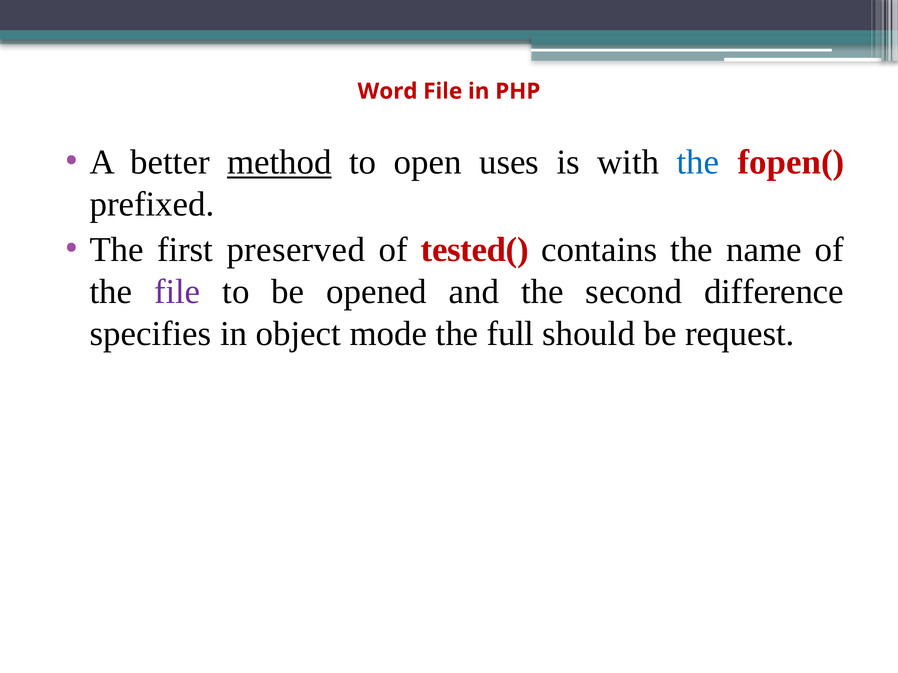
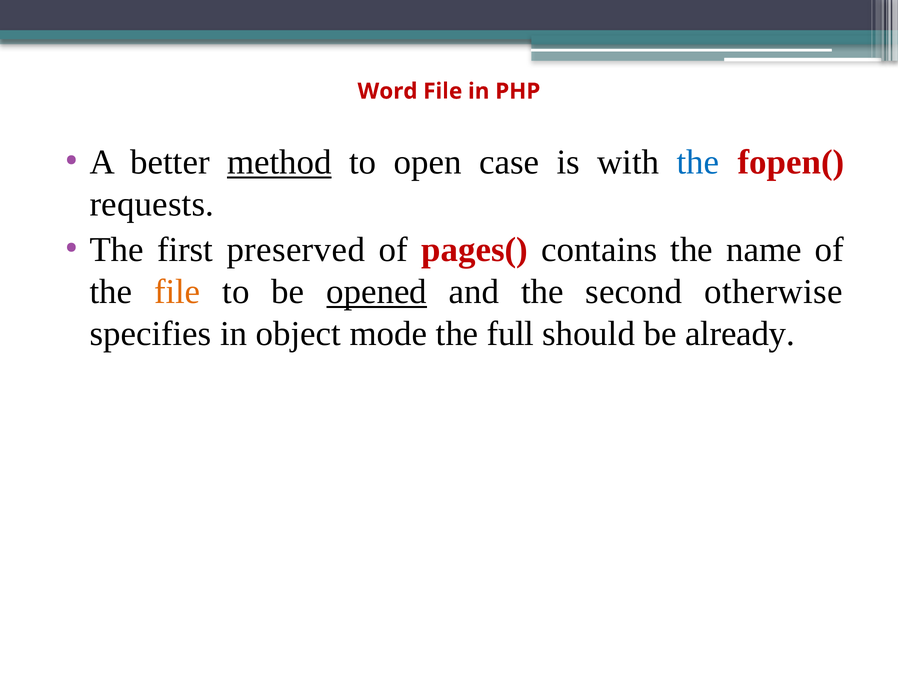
uses: uses -> case
prefixed: prefixed -> requests
tested(: tested( -> pages(
file at (177, 292) colour: purple -> orange
opened underline: none -> present
difference: difference -> otherwise
request: request -> already
